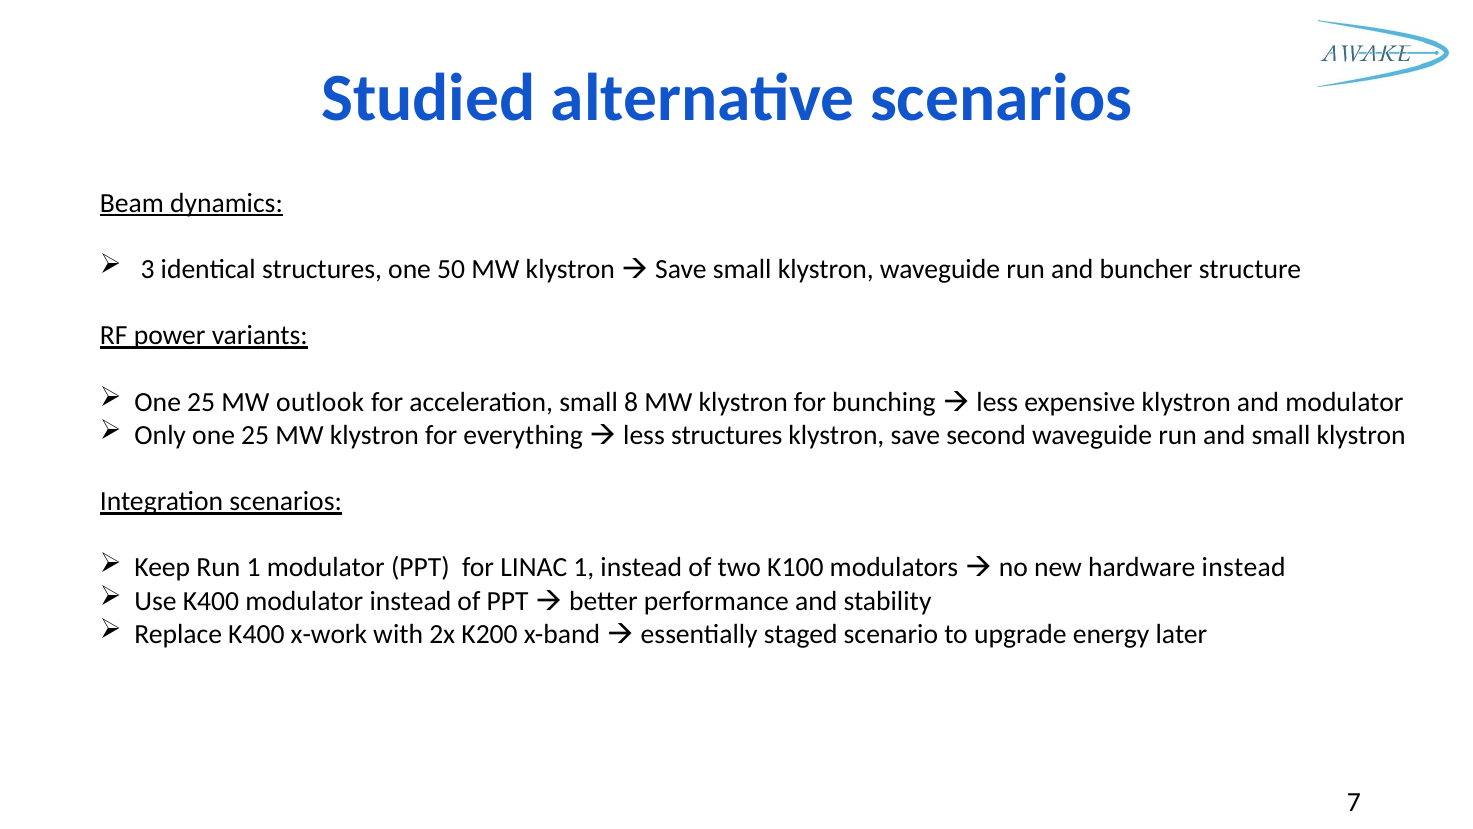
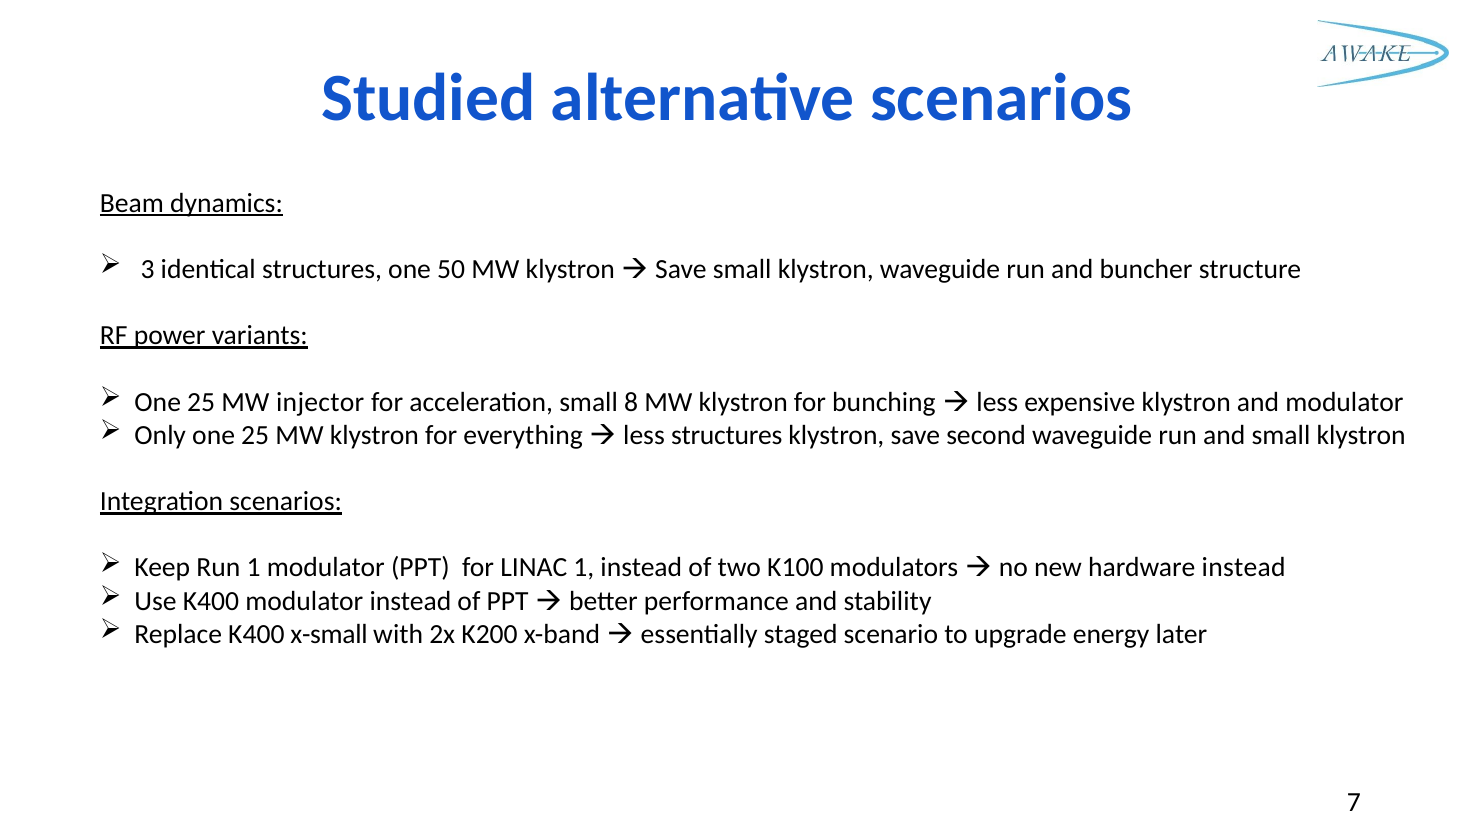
outlook: outlook -> injector
x-work: x-work -> x-small
